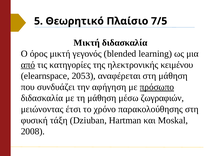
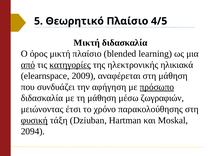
7/5: 7/5 -> 4/5
μικτή γεγονός: γεγονός -> πλαίσιο
κατηγορίες underline: none -> present
κειμένου: κειμένου -> ηλικιακά
2053: 2053 -> 2009
φυσική underline: none -> present
2008: 2008 -> 2094
